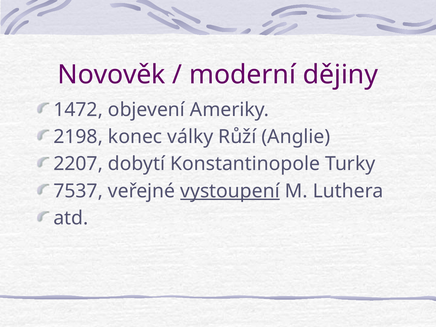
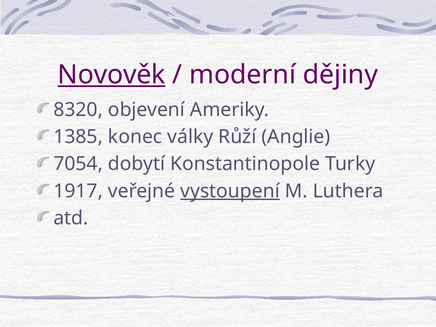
Novověk underline: none -> present
1472: 1472 -> 8320
2198: 2198 -> 1385
2207: 2207 -> 7054
7537: 7537 -> 1917
